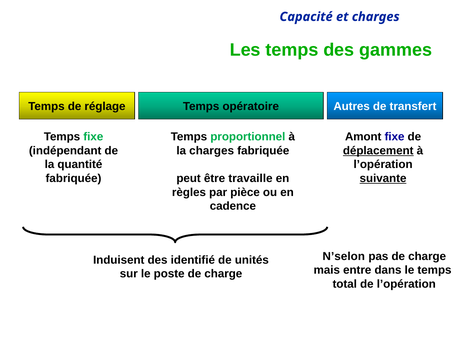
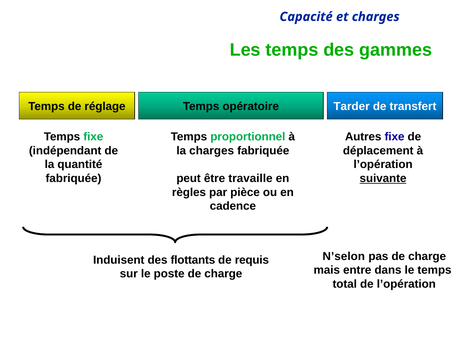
Autres: Autres -> Tarder
Amont: Amont -> Autres
déplacement underline: present -> none
identifié: identifié -> flottants
unités: unités -> requis
